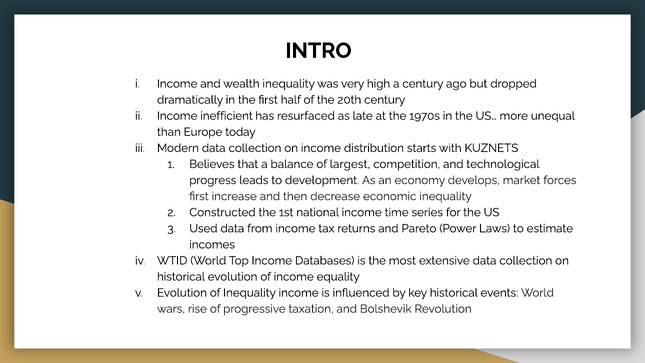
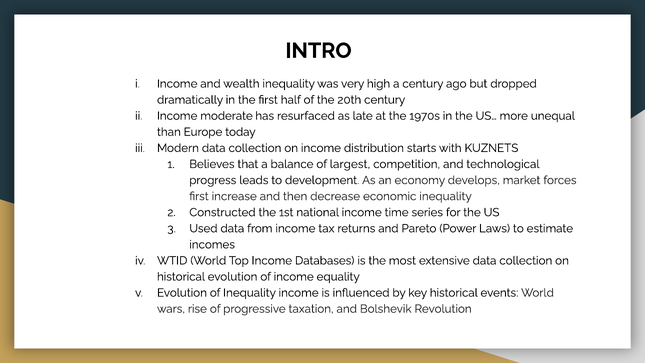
inefficient: inefficient -> moderate
